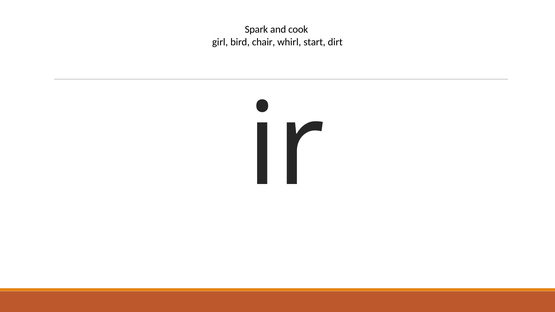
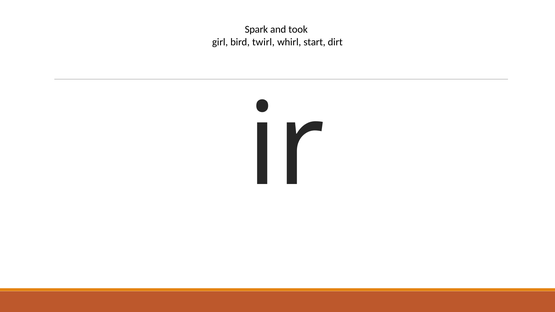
cook: cook -> took
chair: chair -> twirl
